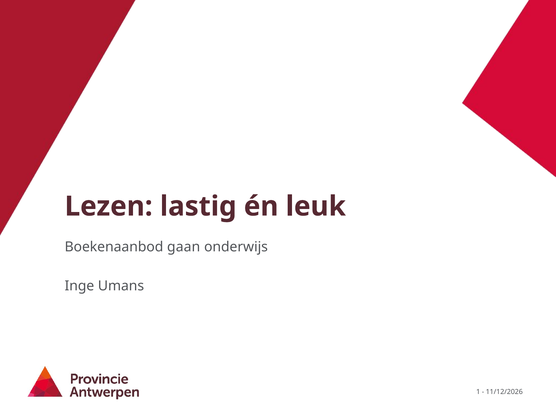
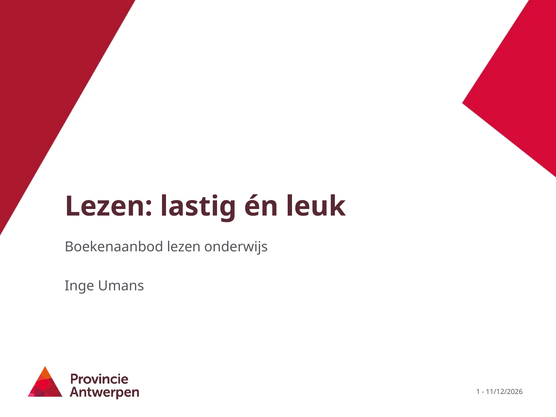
Boekenaanbod gaan: gaan -> lezen
